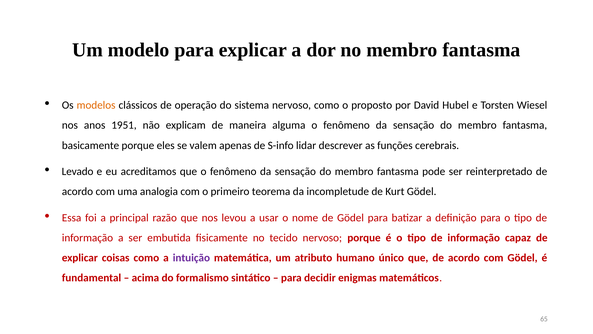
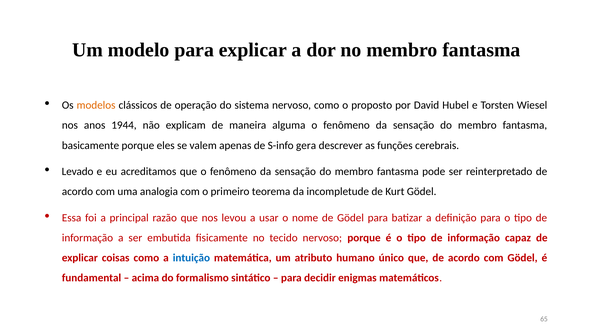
1951: 1951 -> 1944
lidar: lidar -> gera
intuição colour: purple -> blue
